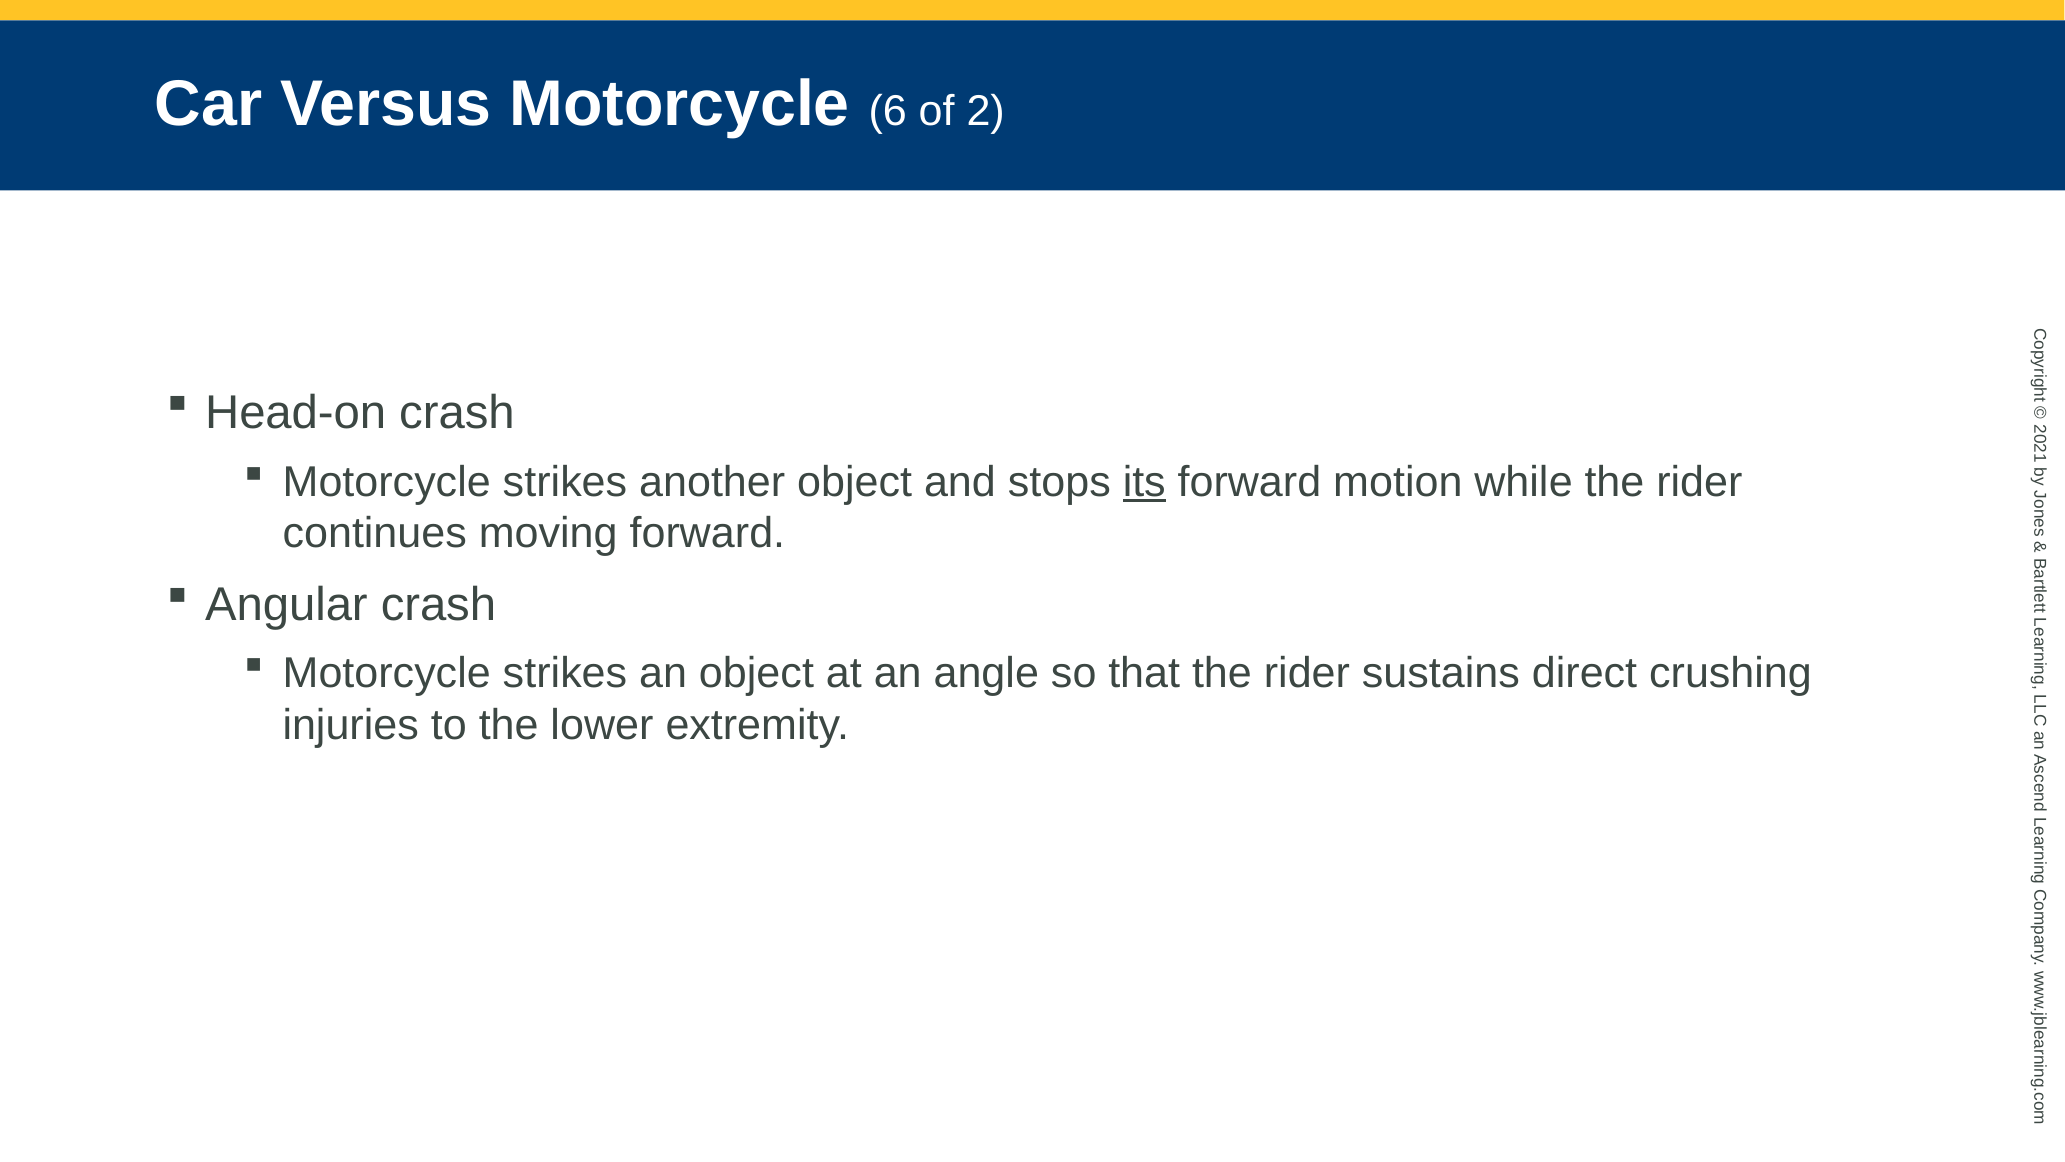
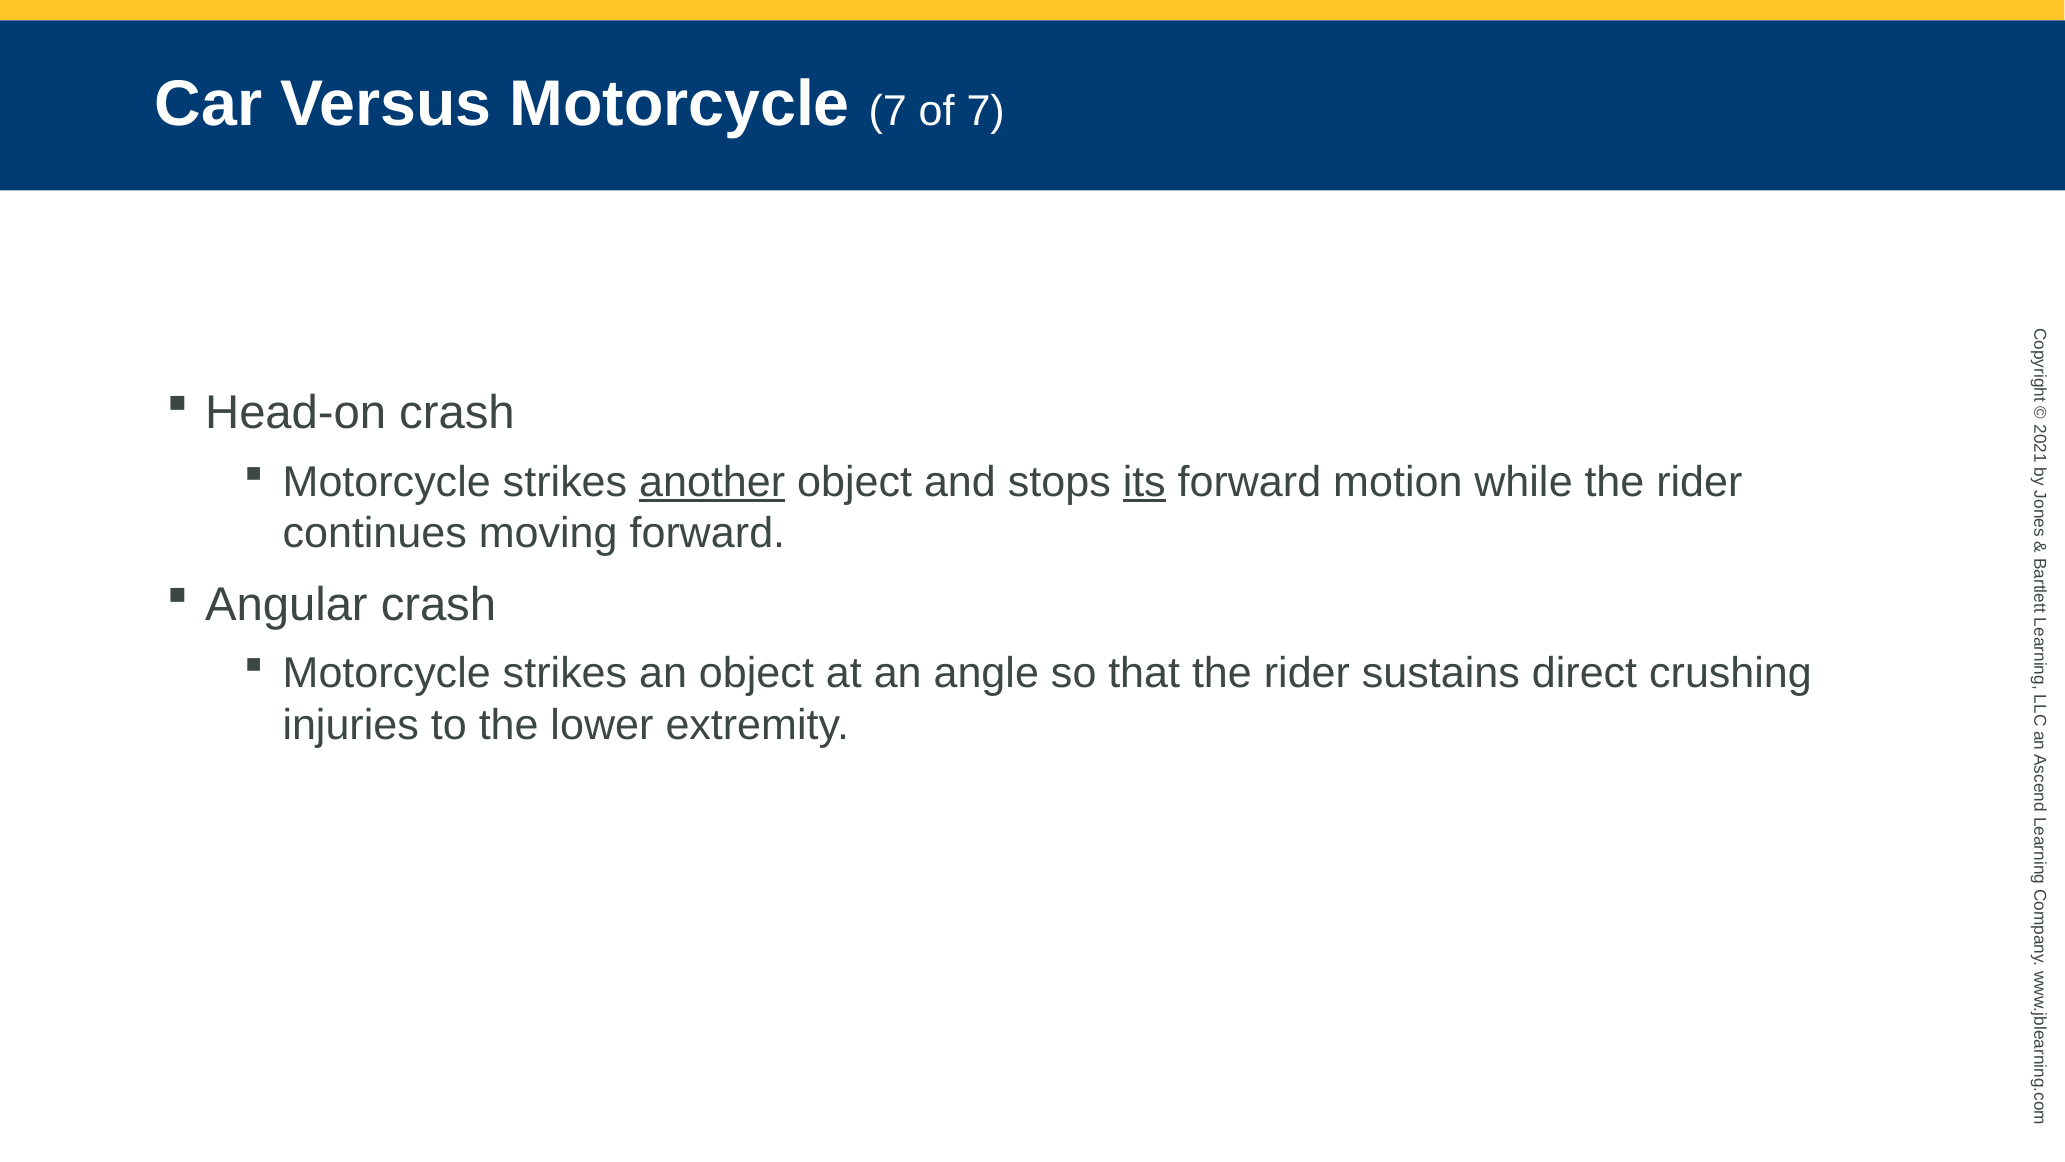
Motorcycle 6: 6 -> 7
of 2: 2 -> 7
another underline: none -> present
